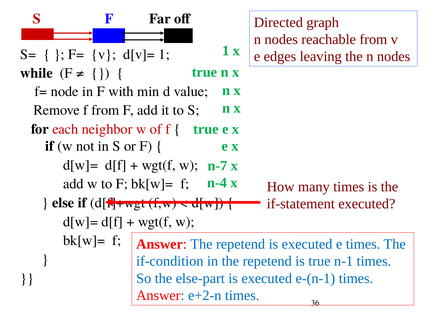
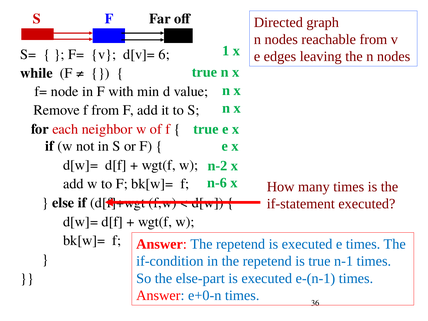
d[v]= 1: 1 -> 6
n-7: n-7 -> n-2
n-4: n-4 -> n-6
e+2-n: e+2-n -> e+0-n
